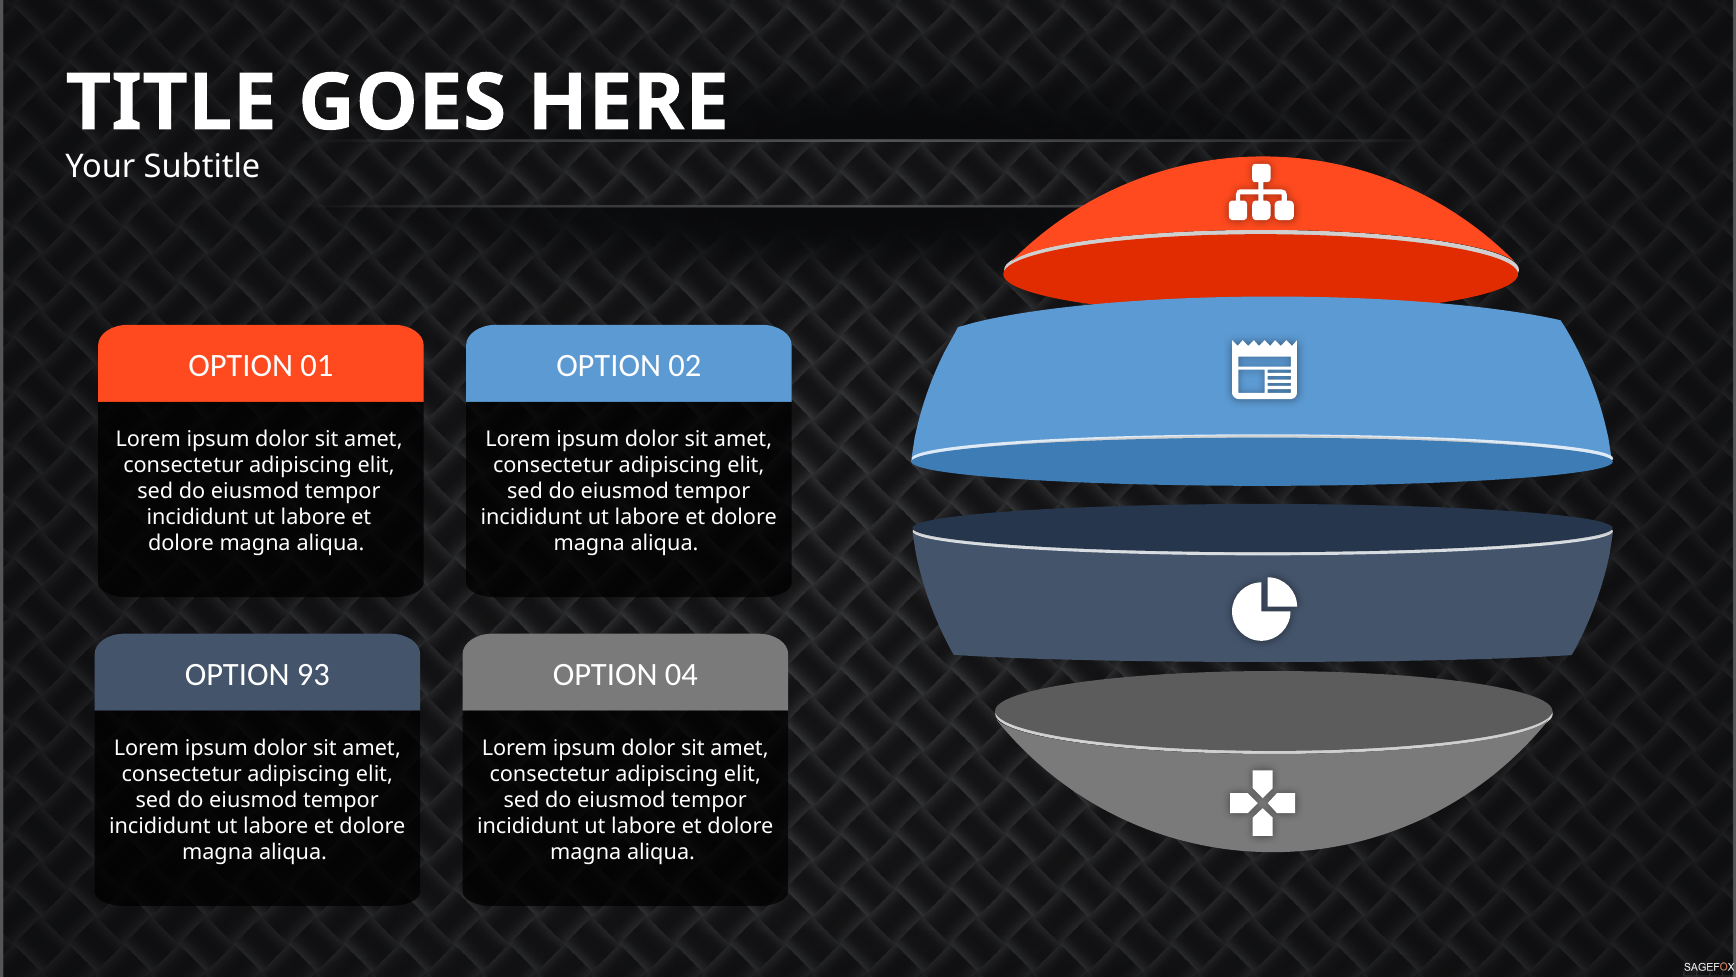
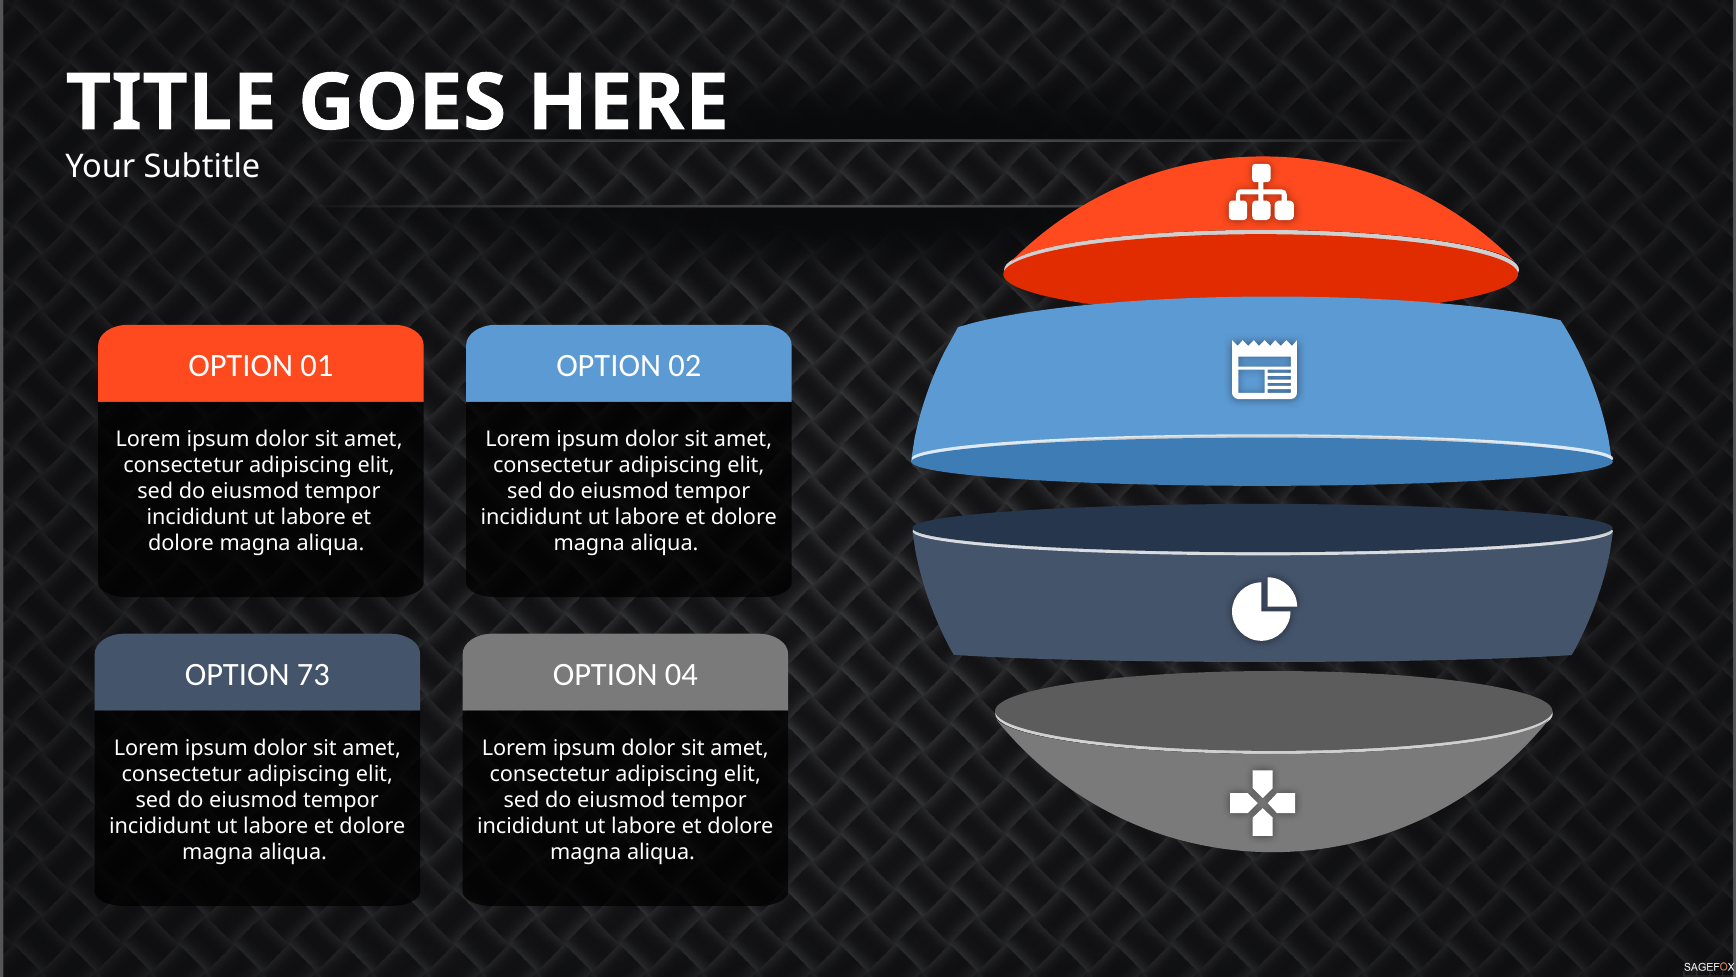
93: 93 -> 73
